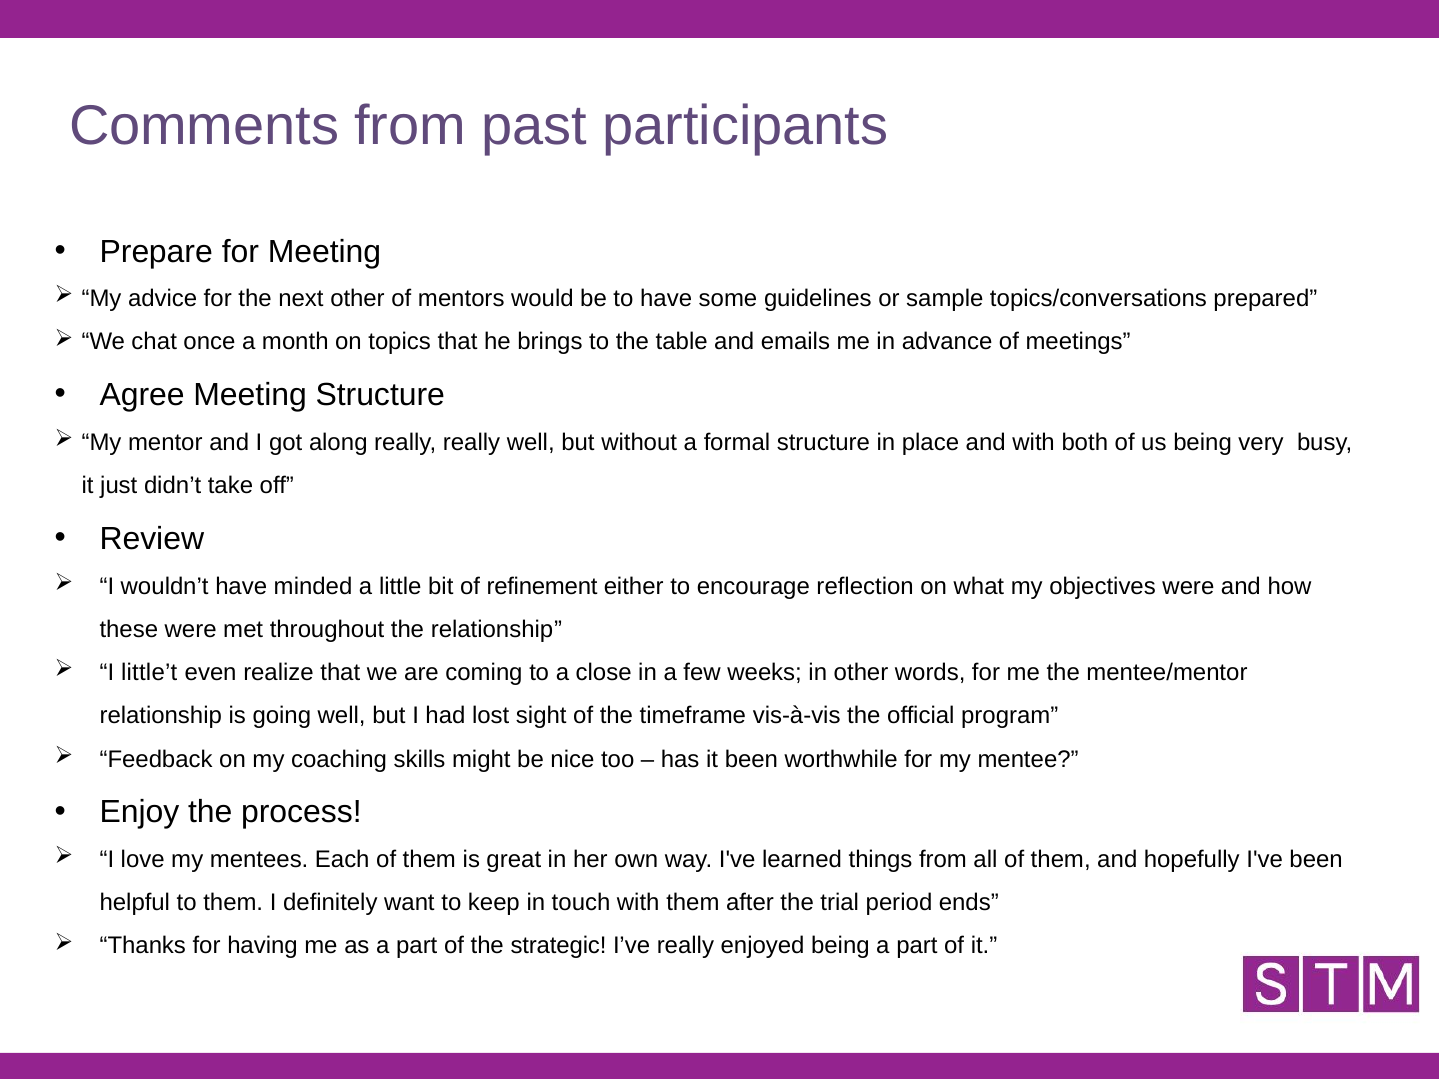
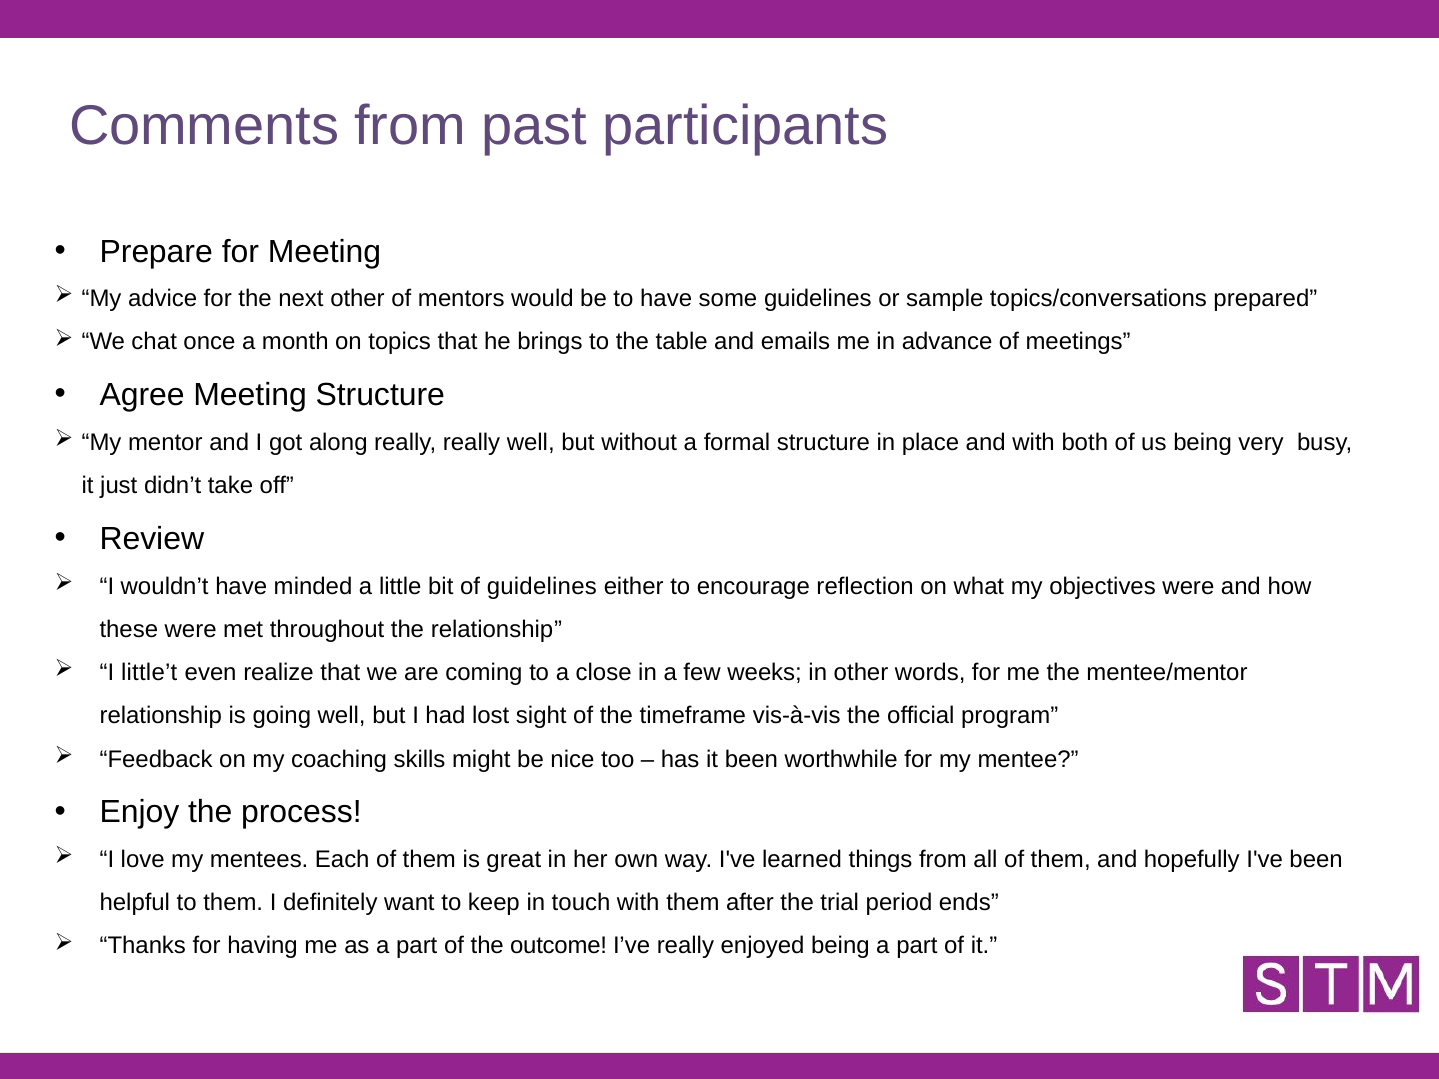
of refinement: refinement -> guidelines
strategic: strategic -> outcome
